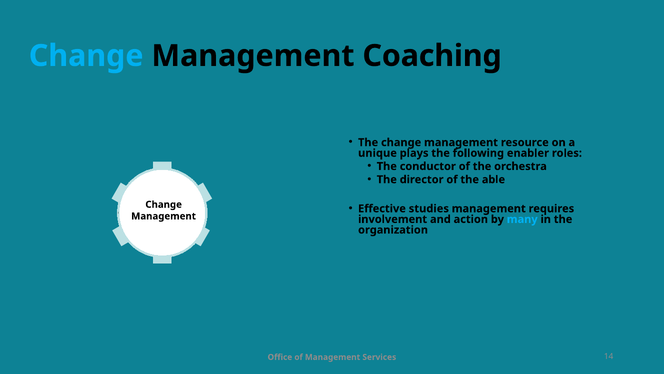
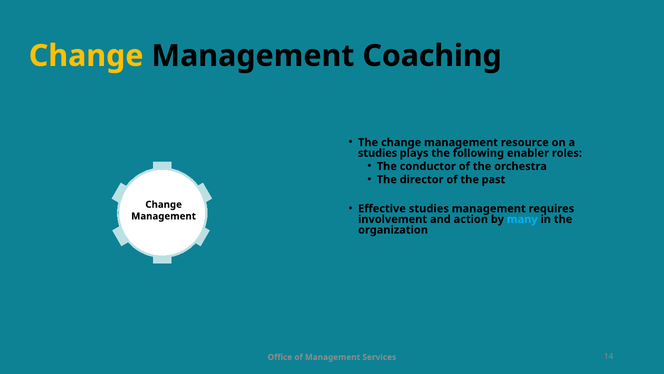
Change at (86, 56) colour: light blue -> yellow
unique at (377, 153): unique -> studies
able: able -> past
